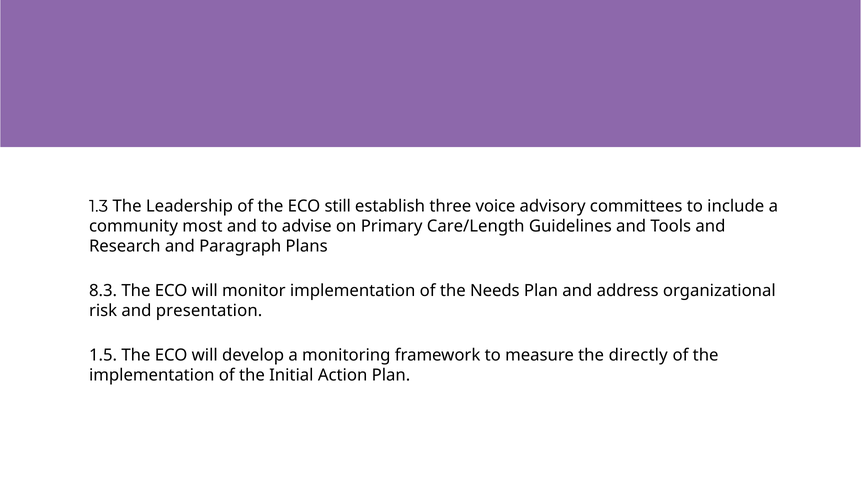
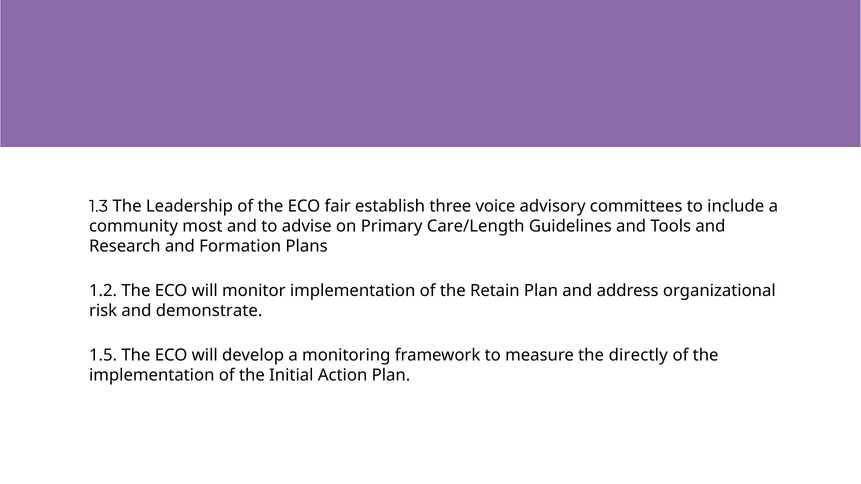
still: still -> fair
Paragraph: Paragraph -> Formation
8.3: 8.3 -> 1.2
Needs: Needs -> Retain
presentation: presentation -> demonstrate
